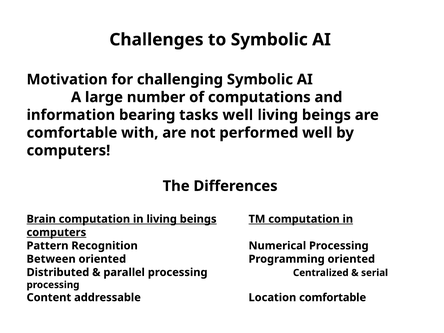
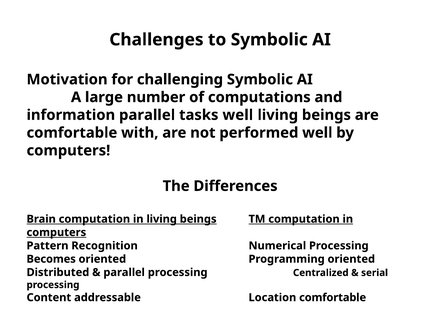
information bearing: bearing -> parallel
Between: Between -> Becomes
